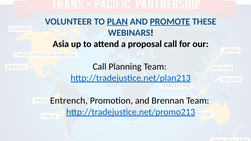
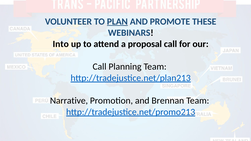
PROMOTE underline: present -> none
Asia: Asia -> Into
Entrench: Entrench -> Narrative
